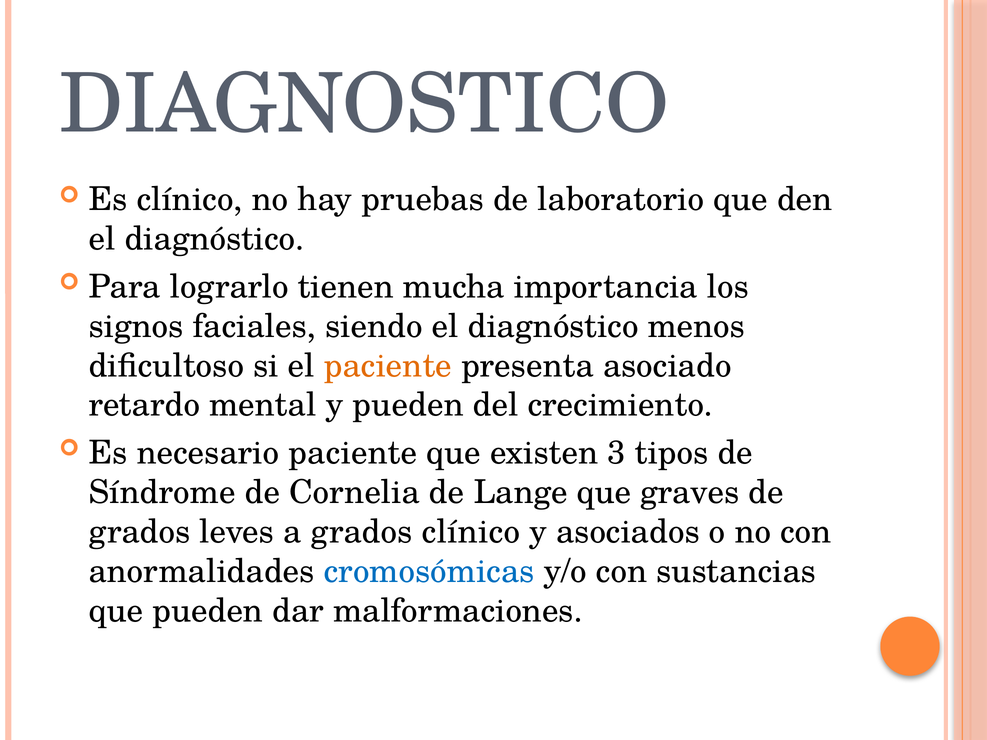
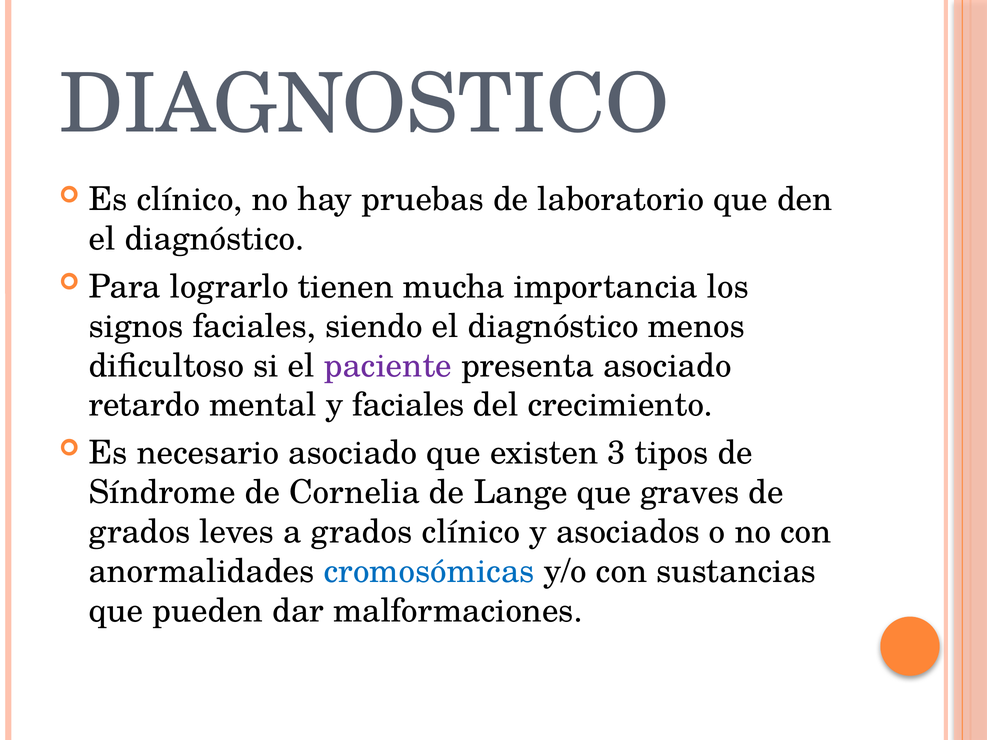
paciente at (388, 366) colour: orange -> purple
y pueden: pueden -> faciales
necesario paciente: paciente -> asociado
